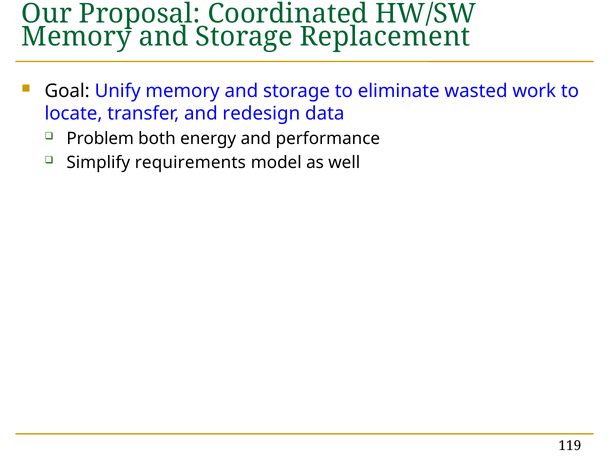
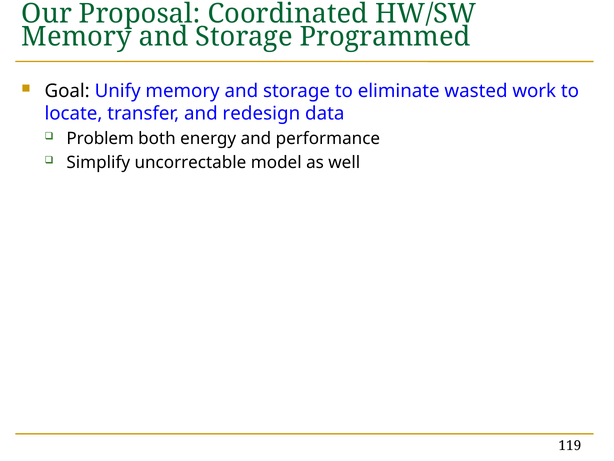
Replacement: Replacement -> Programmed
requirements: requirements -> uncorrectable
